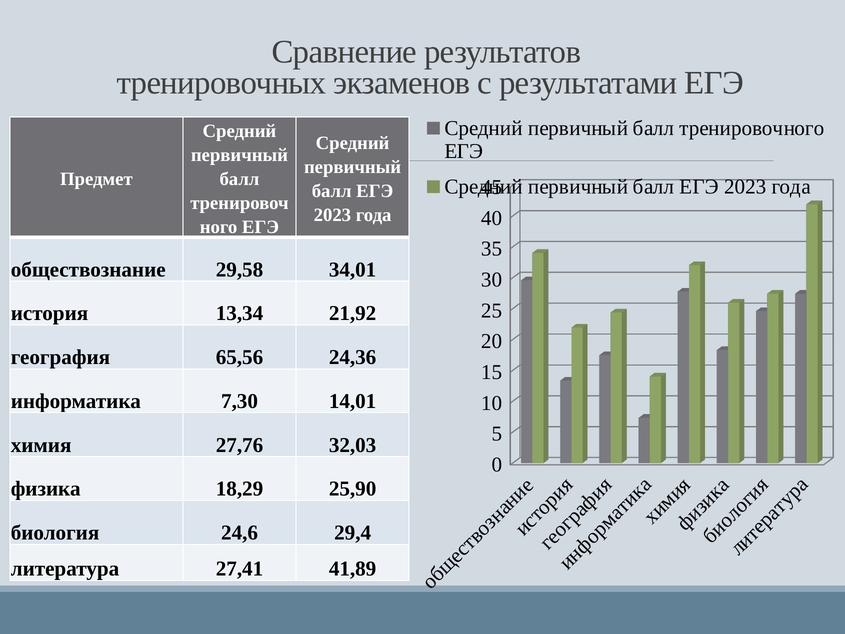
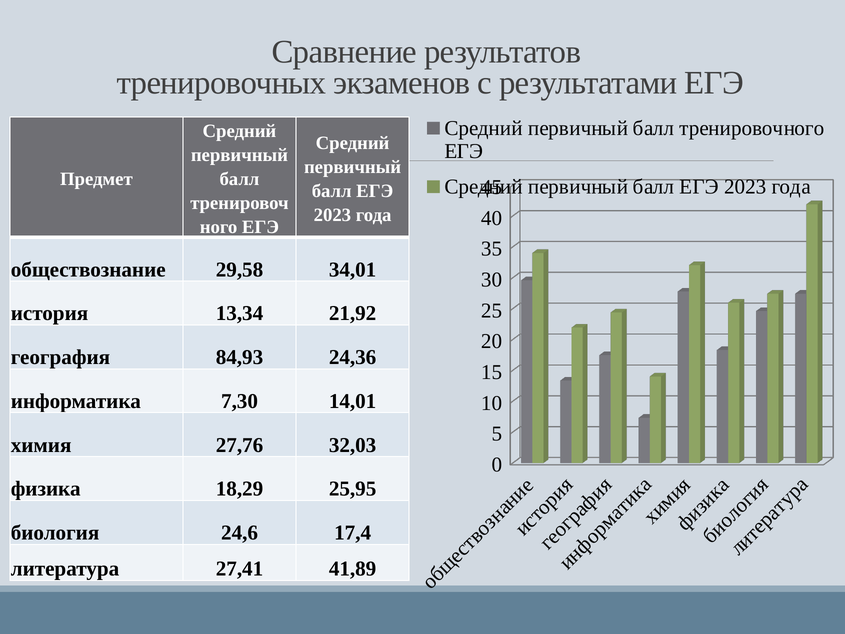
65,56: 65,56 -> 84,93
25,90: 25,90 -> 25,95
29,4: 29,4 -> 17,4
